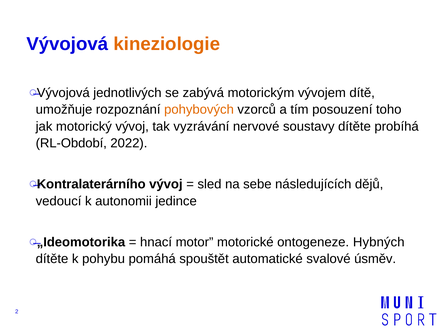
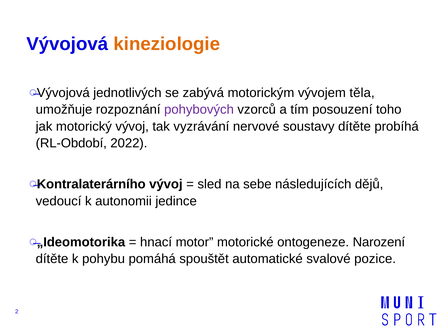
dítě: dítě -> těla
pohybových colour: orange -> purple
Hybných: Hybných -> Narození
úsměv: úsměv -> pozice
